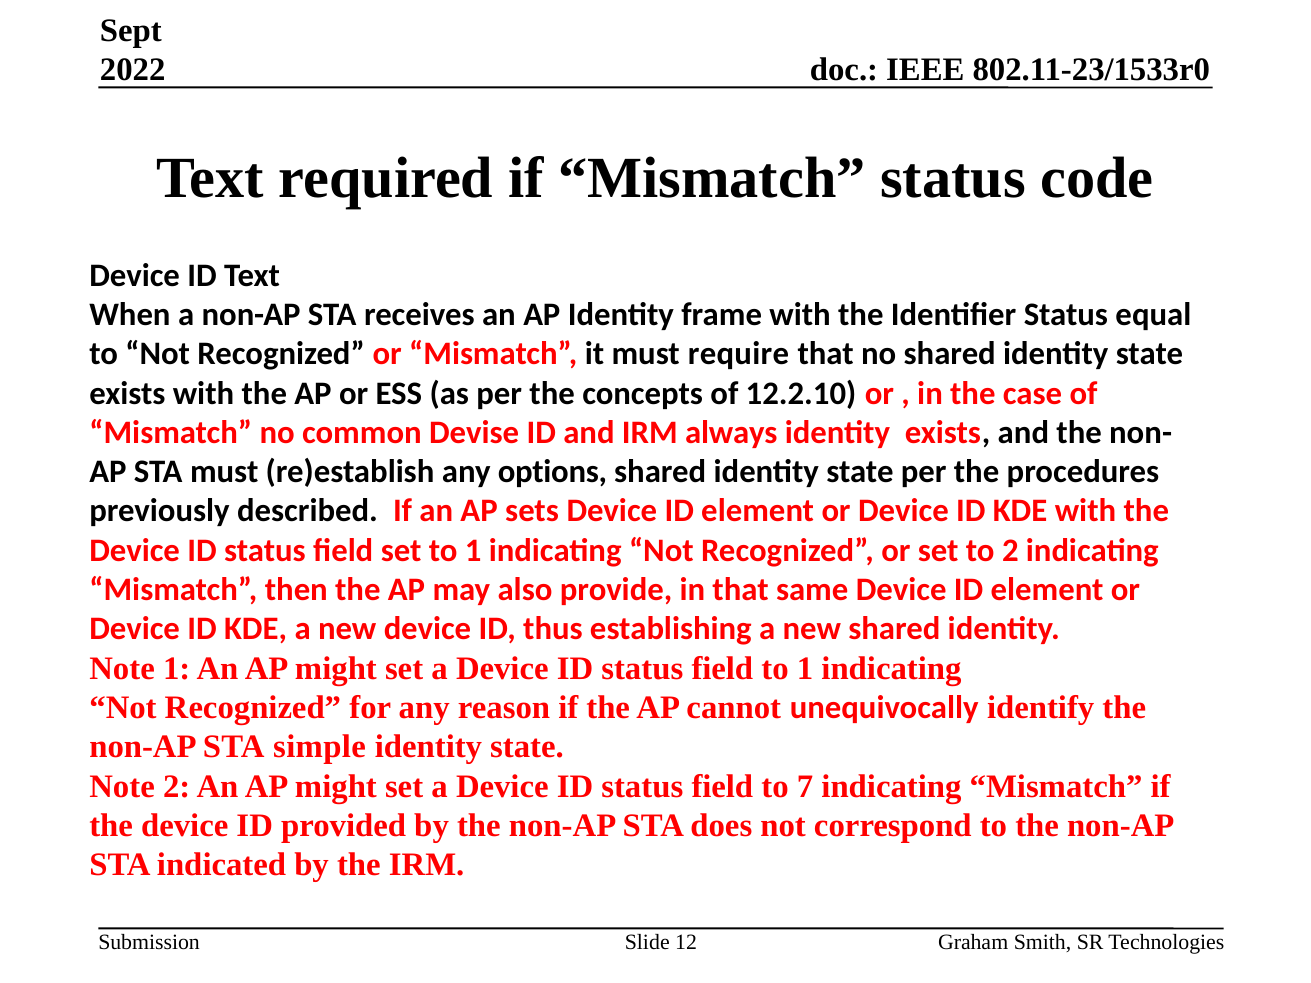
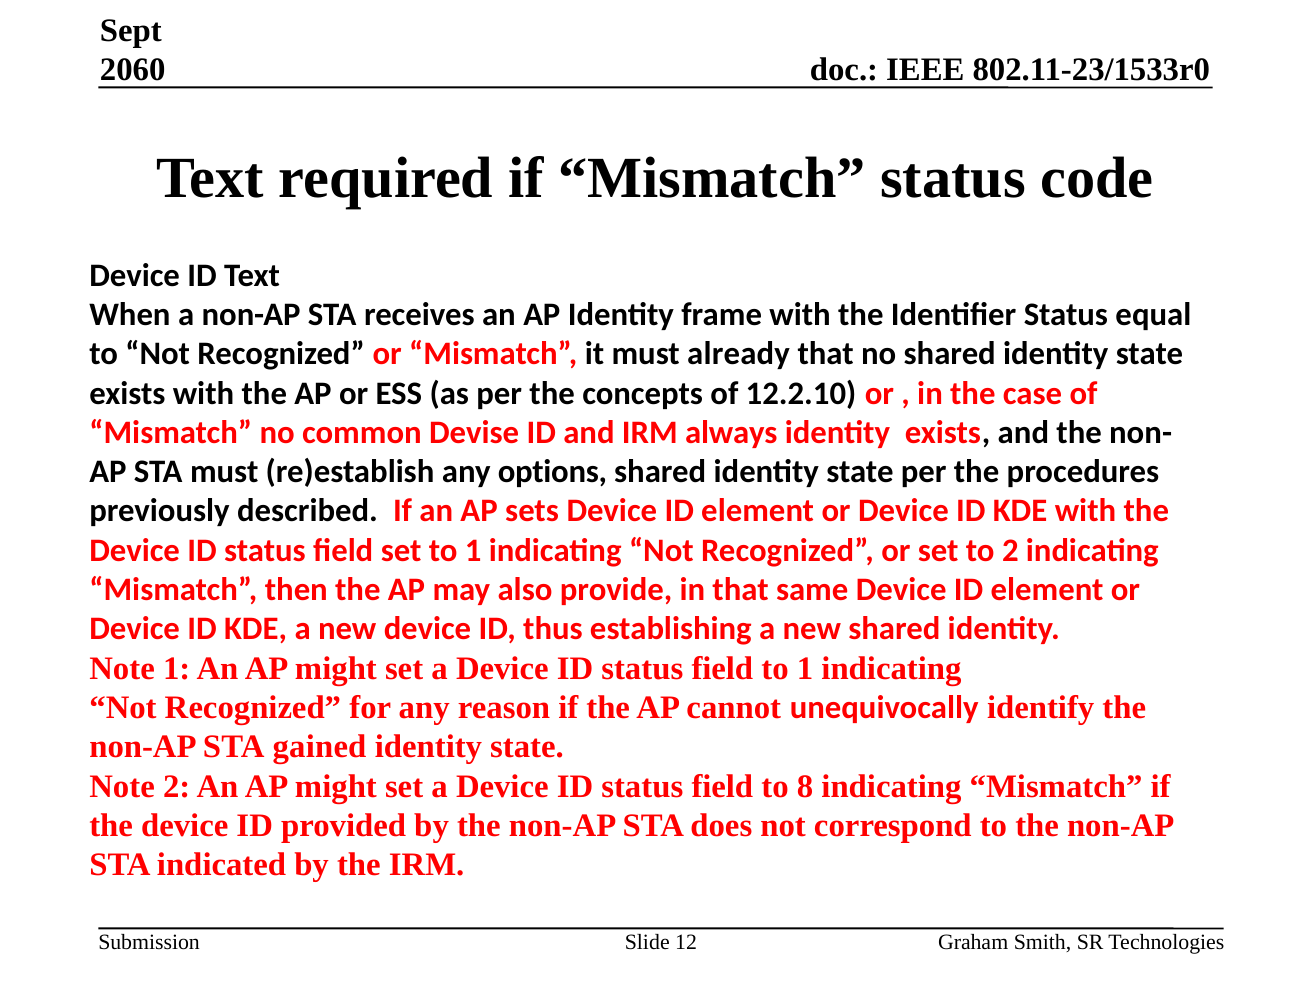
2022: 2022 -> 2060
require: require -> already
simple: simple -> gained
7: 7 -> 8
